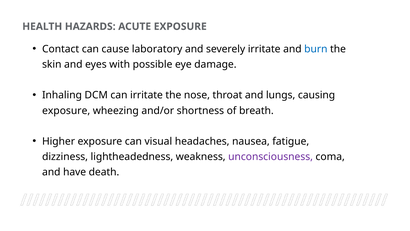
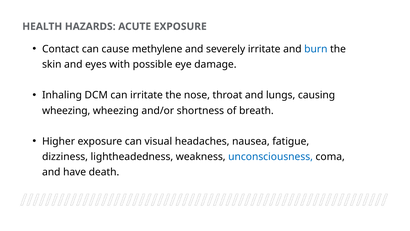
laboratory: laboratory -> methylene
exposure at (66, 110): exposure -> wheezing
unconsciousness colour: purple -> blue
